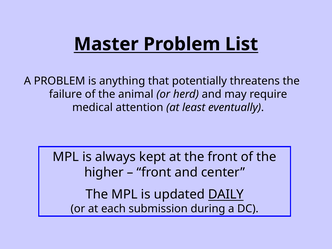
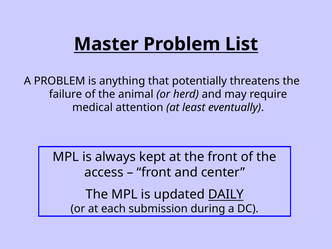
higher: higher -> access
